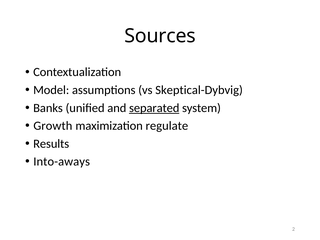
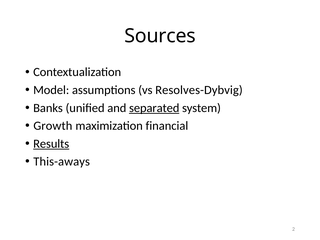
Skeptical-Dybvig: Skeptical-Dybvig -> Resolves-Dybvig
regulate: regulate -> financial
Results underline: none -> present
Into-aways: Into-aways -> This-aways
